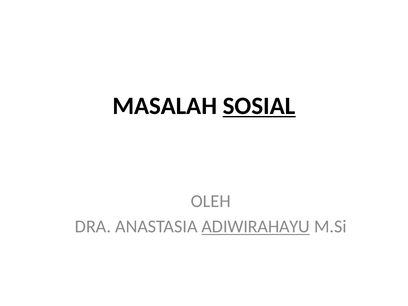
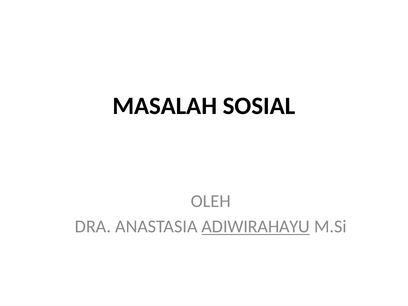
SOSIAL underline: present -> none
